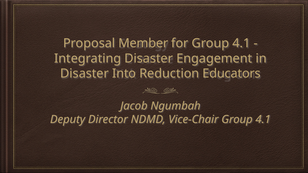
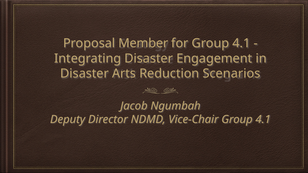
Into: Into -> Arts
Educators: Educators -> Scenarios
